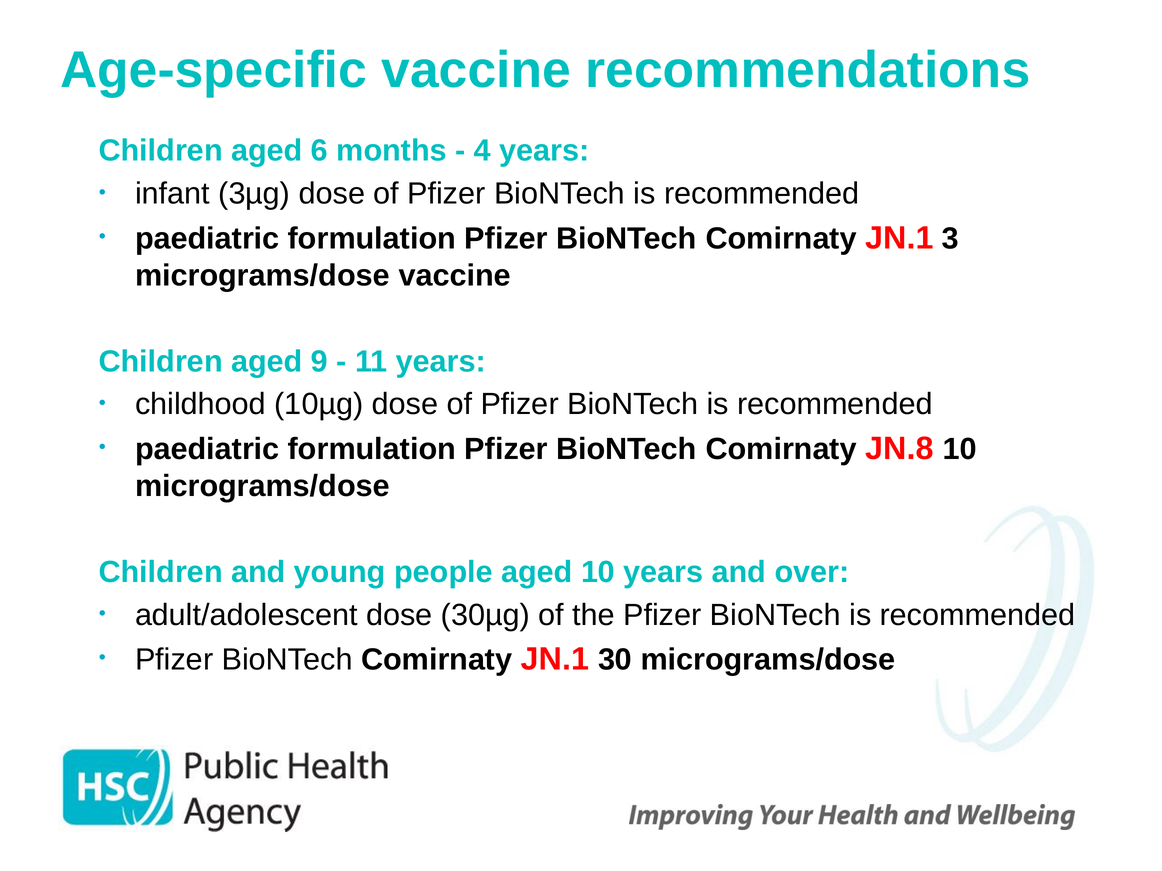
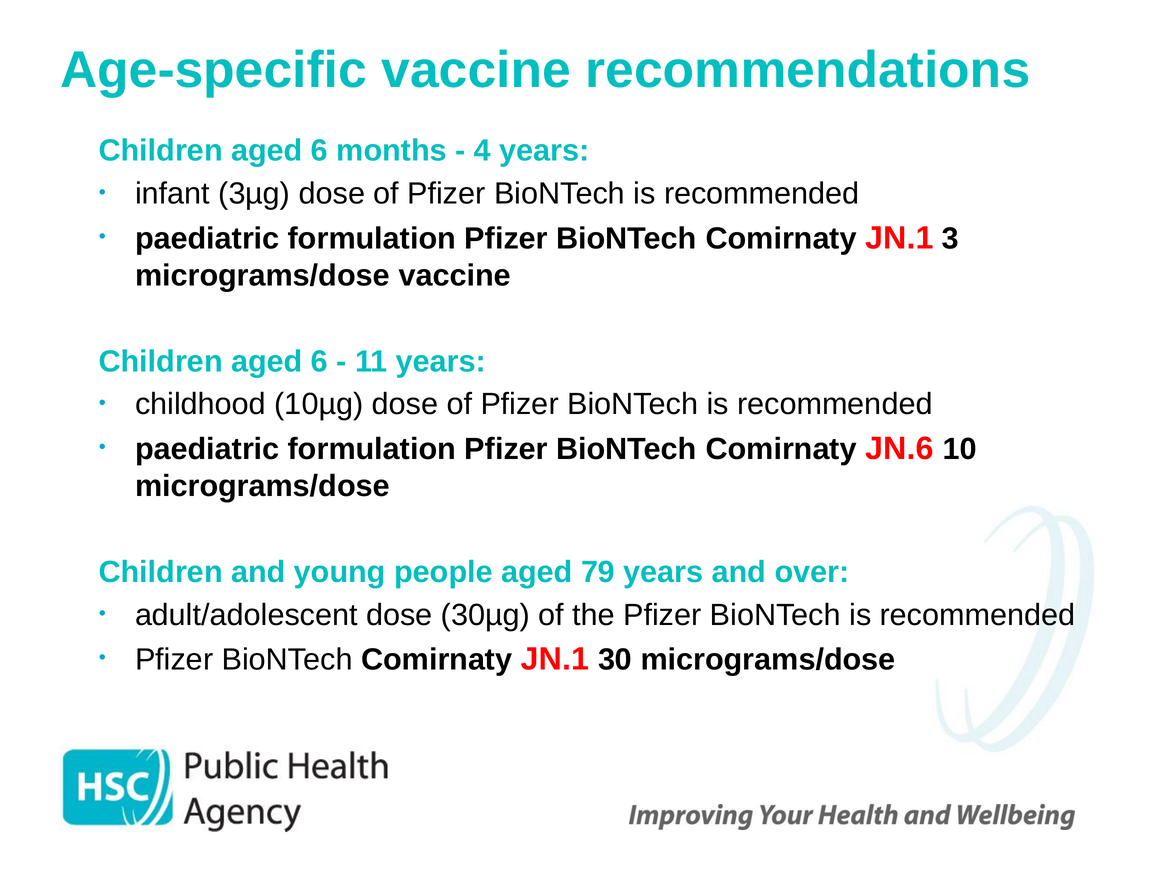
9 at (319, 362): 9 -> 6
JN.8: JN.8 -> JN.6
aged 10: 10 -> 79
